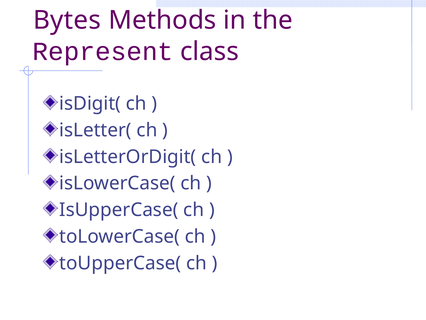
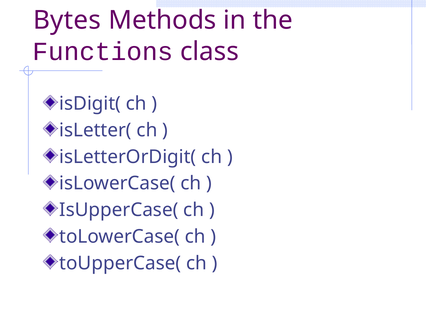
Represent: Represent -> Functions
